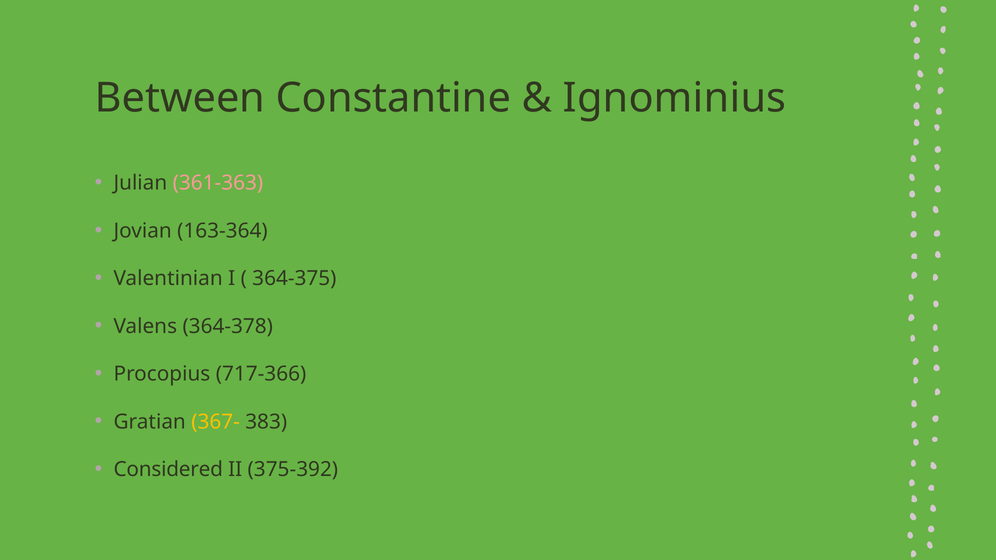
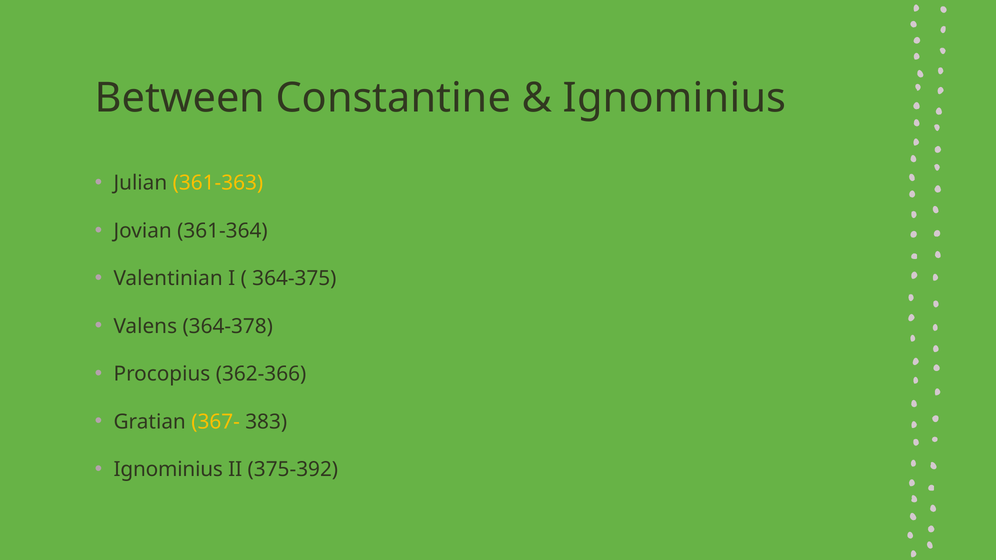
361-363 colour: pink -> yellow
163-364: 163-364 -> 361-364
717-366: 717-366 -> 362-366
Considered at (168, 470): Considered -> Ignominius
